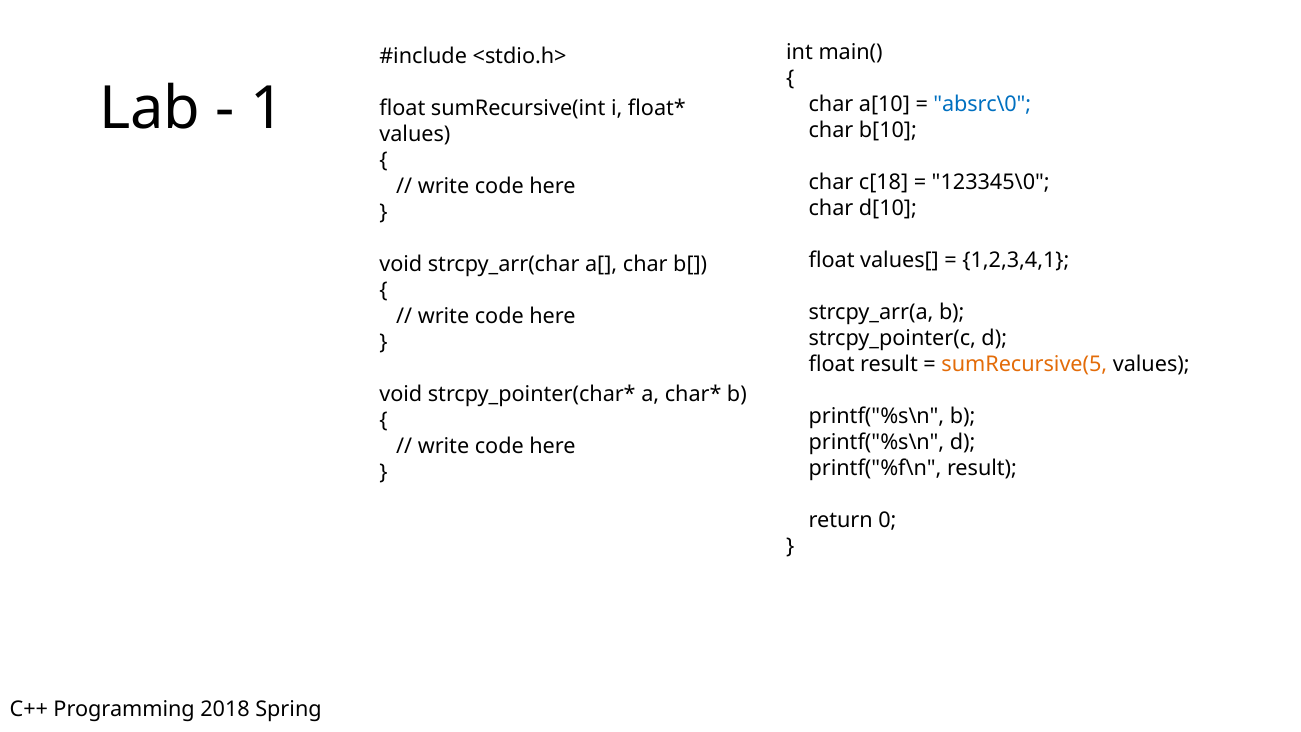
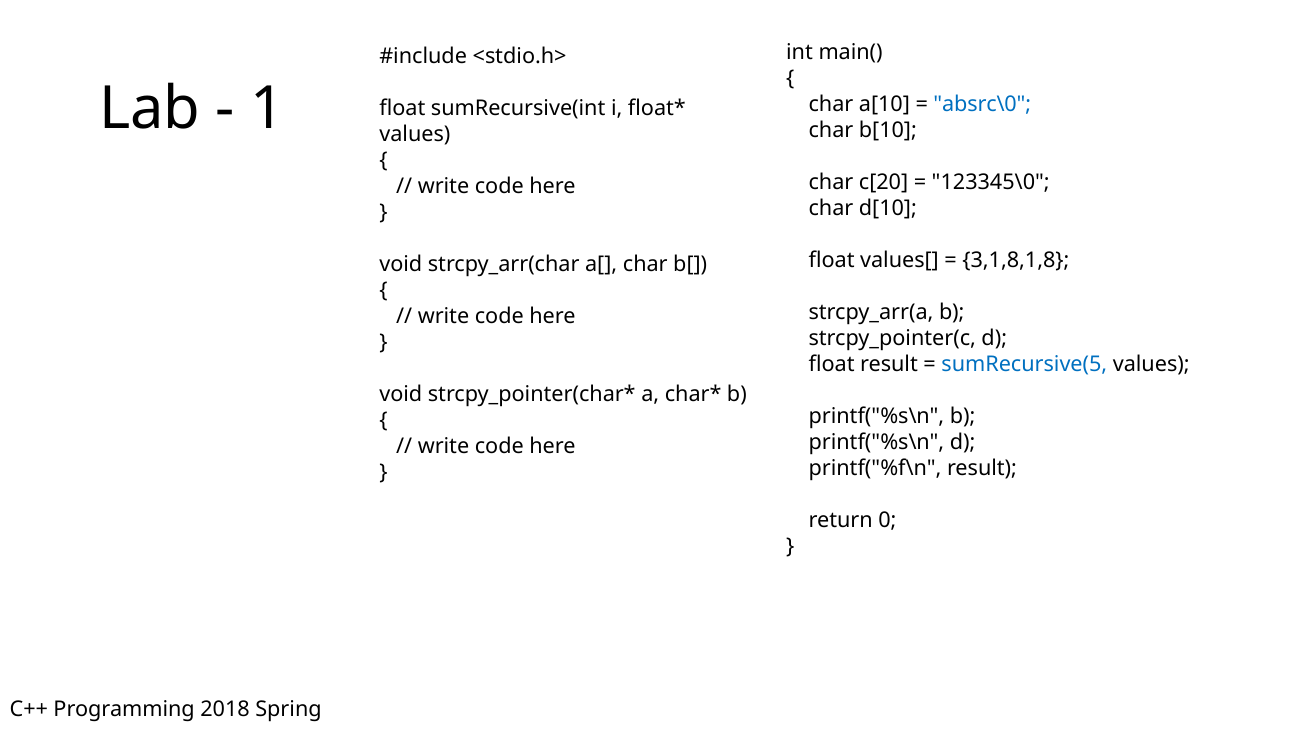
c[18: c[18 -> c[20
1,2,3,4,1: 1,2,3,4,1 -> 3,1,8,1,8
sumRecursive(5 colour: orange -> blue
